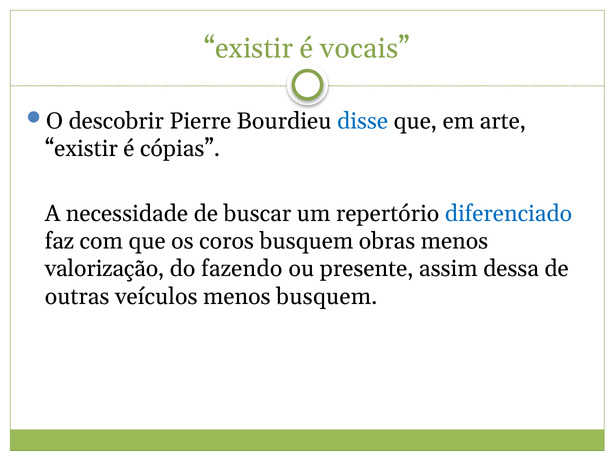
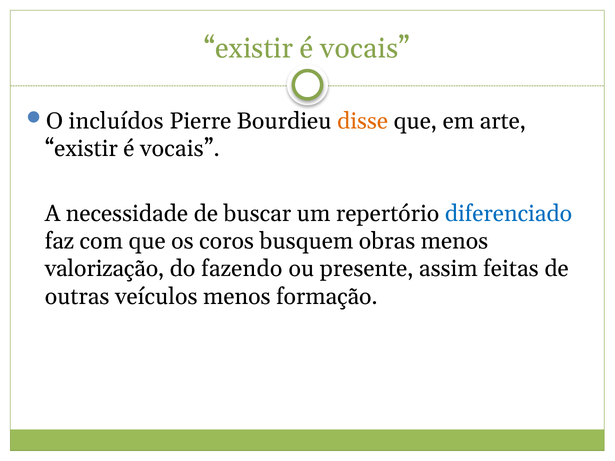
descobrir: descobrir -> incluídos
disse colour: blue -> orange
cópias at (180, 149): cópias -> vocais
dessa: dessa -> feitas
menos busquem: busquem -> formação
